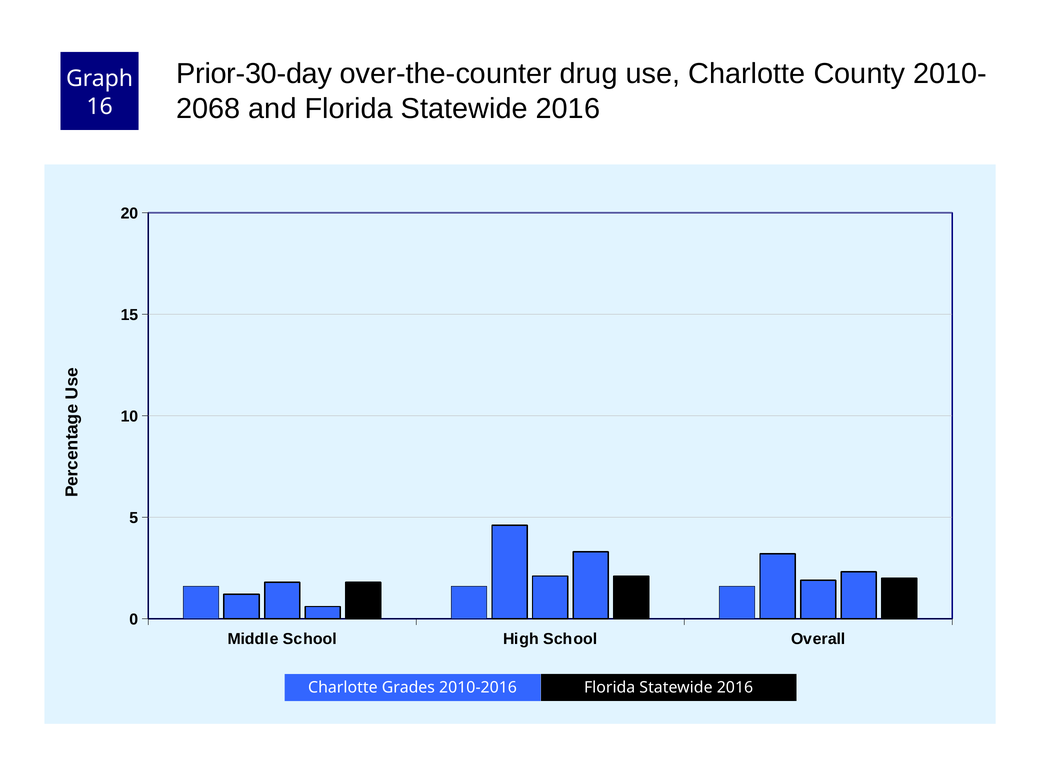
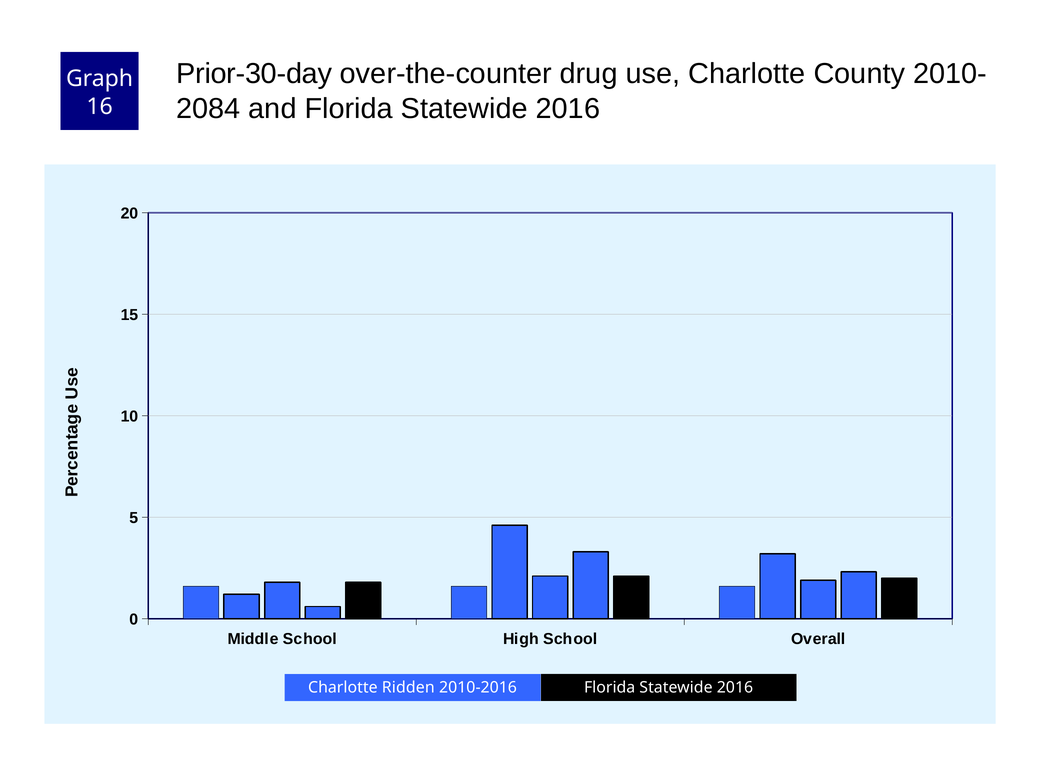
2068: 2068 -> 2084
Grades: Grades -> Ridden
